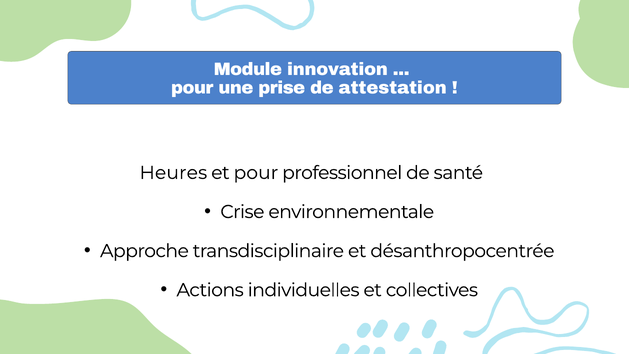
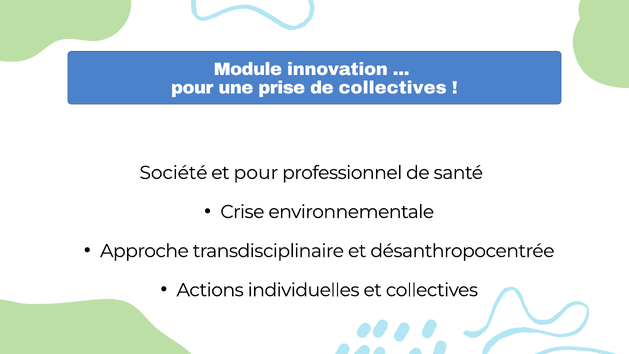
de attestation: attestation -> collectives
Heures: Heures -> Société
